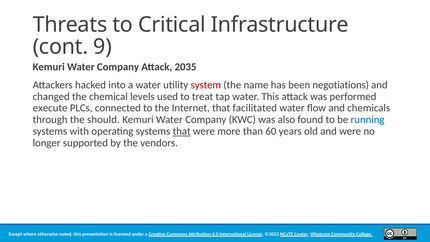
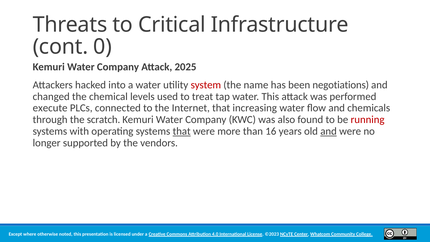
9: 9 -> 0
2035: 2035 -> 2025
facilitated: facilitated -> increasing
should: should -> scratch
running colour: blue -> red
60: 60 -> 16
and at (329, 131) underline: none -> present
